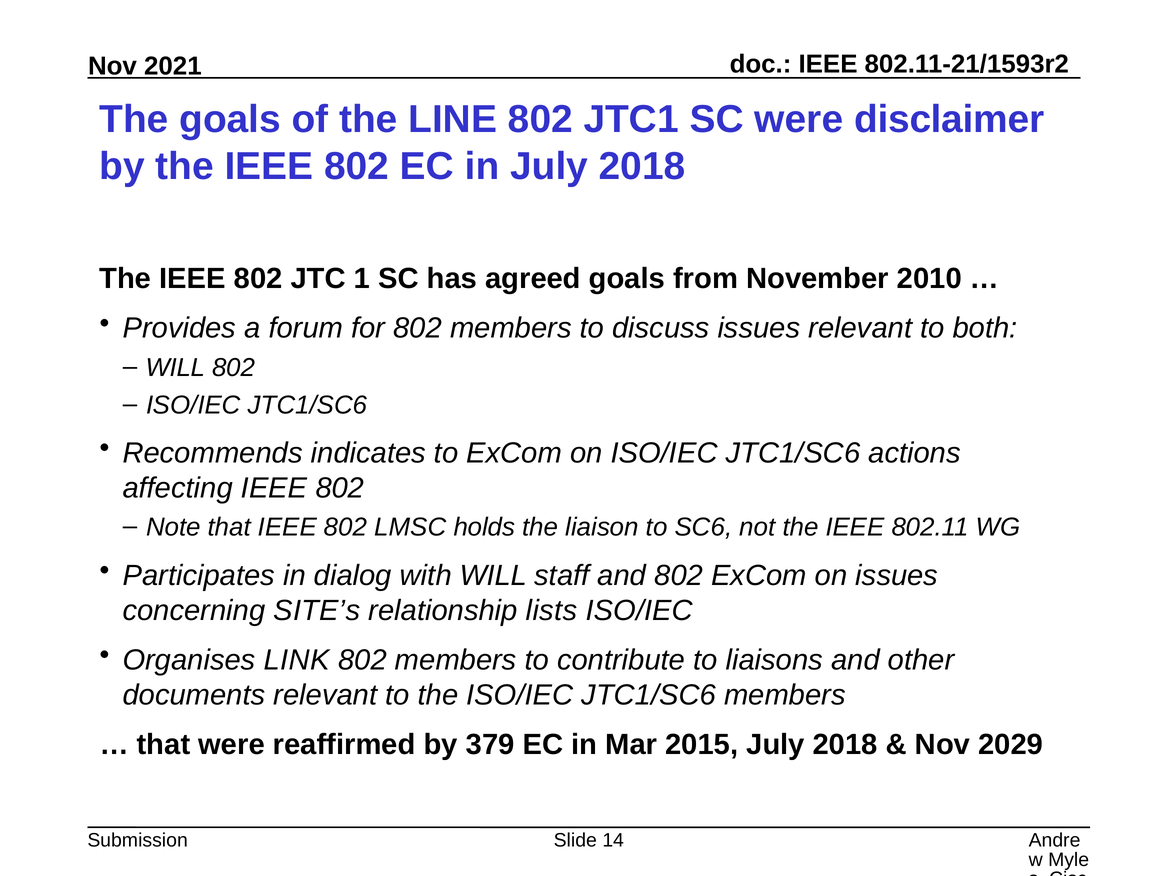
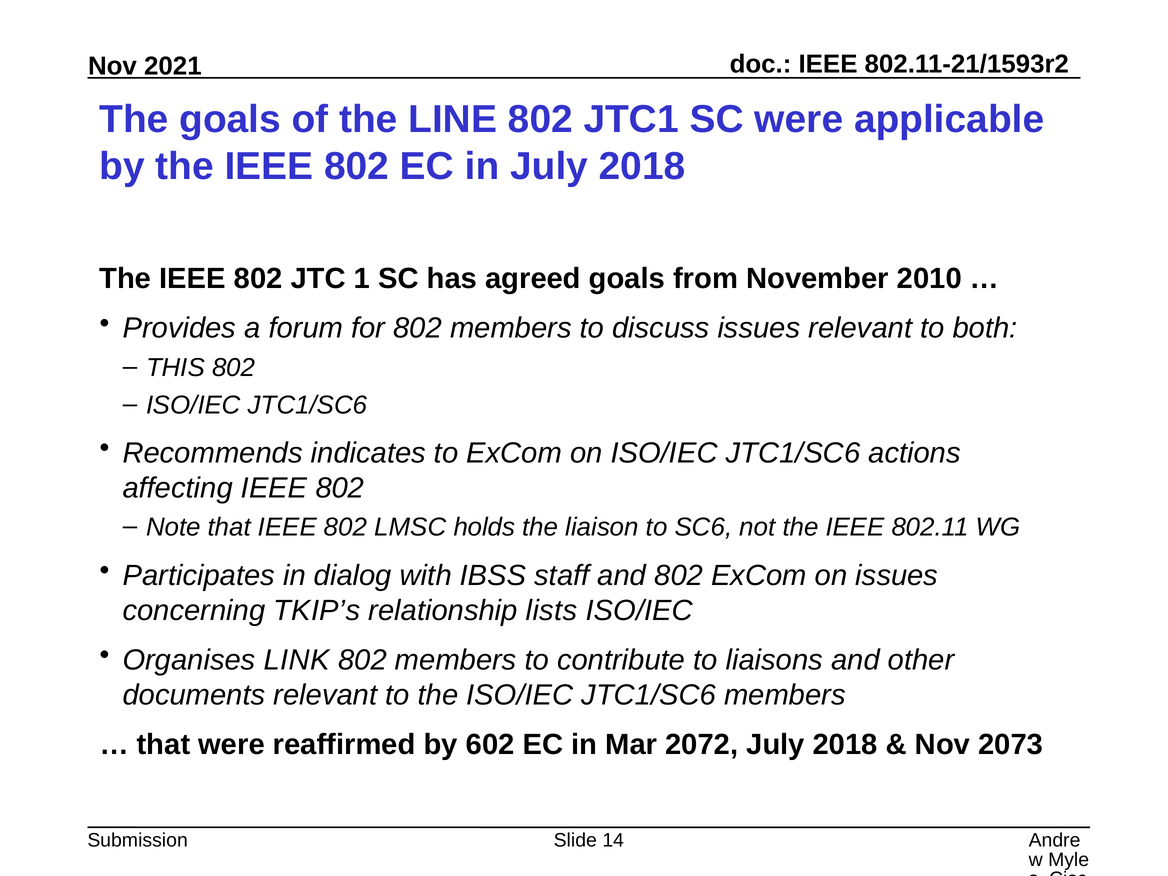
disclaimer: disclaimer -> applicable
WILL at (176, 368): WILL -> THIS
with WILL: WILL -> IBSS
SITE’s: SITE’s -> TKIP’s
379: 379 -> 602
2015: 2015 -> 2072
2029: 2029 -> 2073
